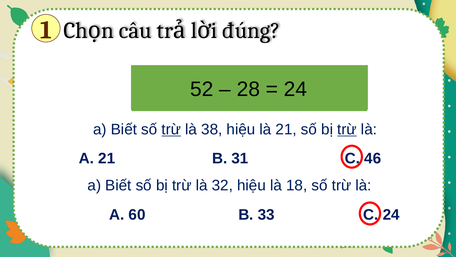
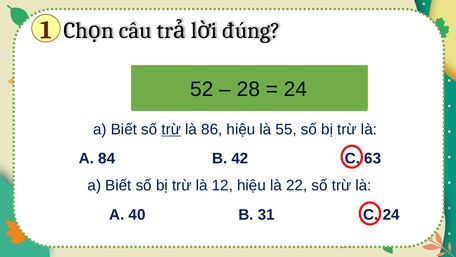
38: 38 -> 86
là 21: 21 -> 55
trừ at (347, 129) underline: present -> none
A 21: 21 -> 84
31: 31 -> 42
46: 46 -> 63
32: 32 -> 12
18: 18 -> 22
60: 60 -> 40
33: 33 -> 31
